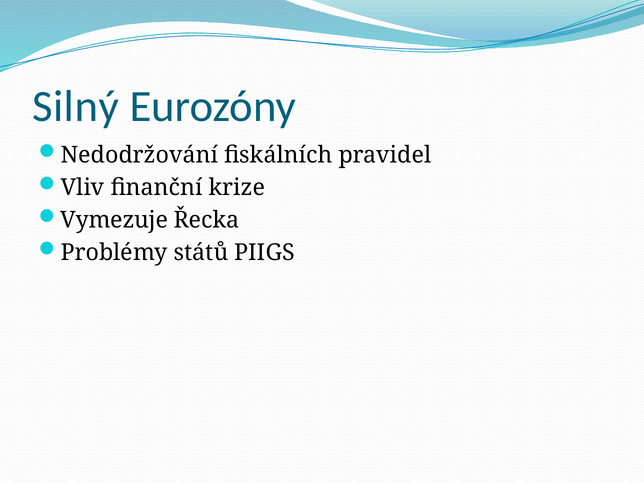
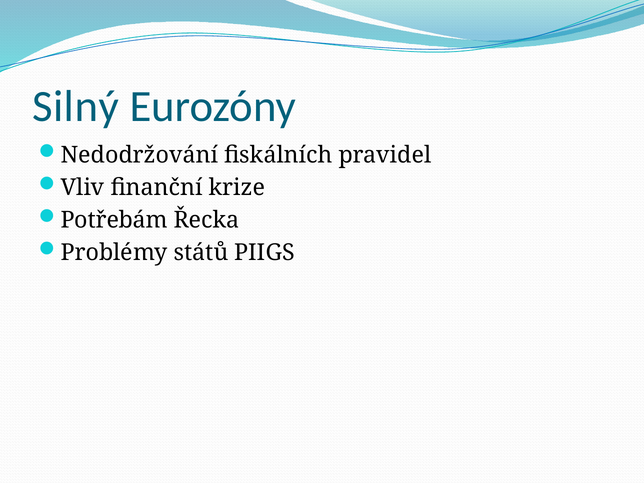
Vymezuje: Vymezuje -> Potřebám
